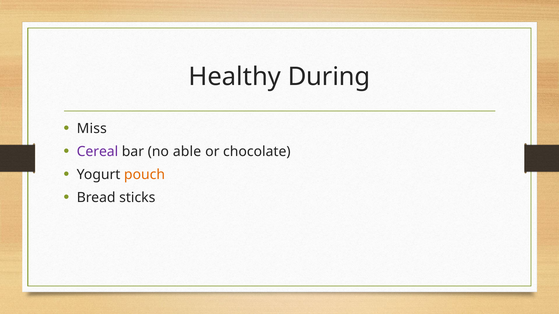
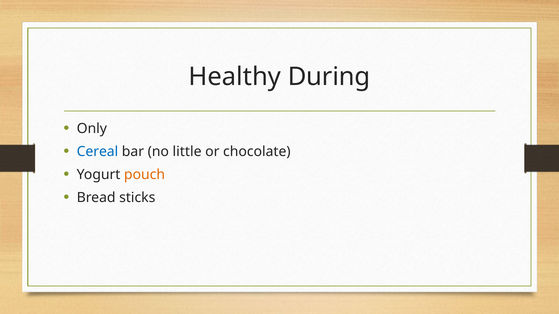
Miss: Miss -> Only
Cereal colour: purple -> blue
able: able -> little
